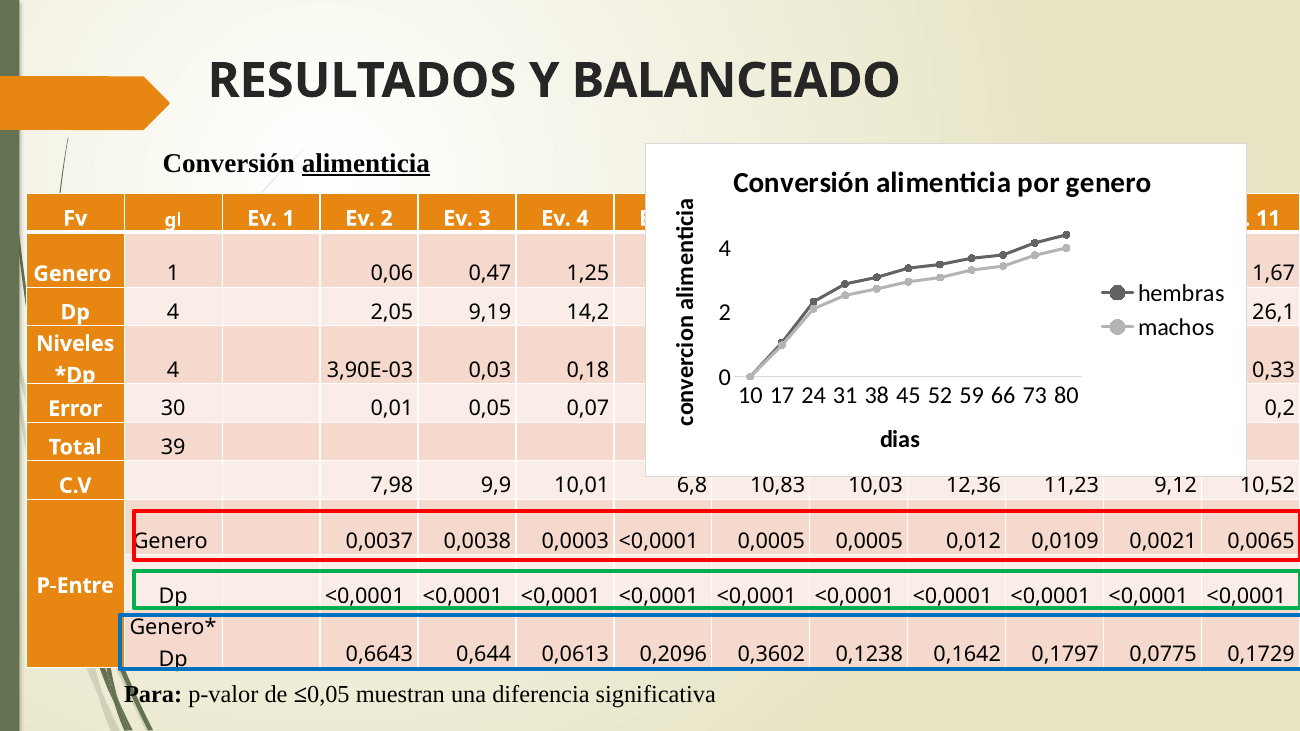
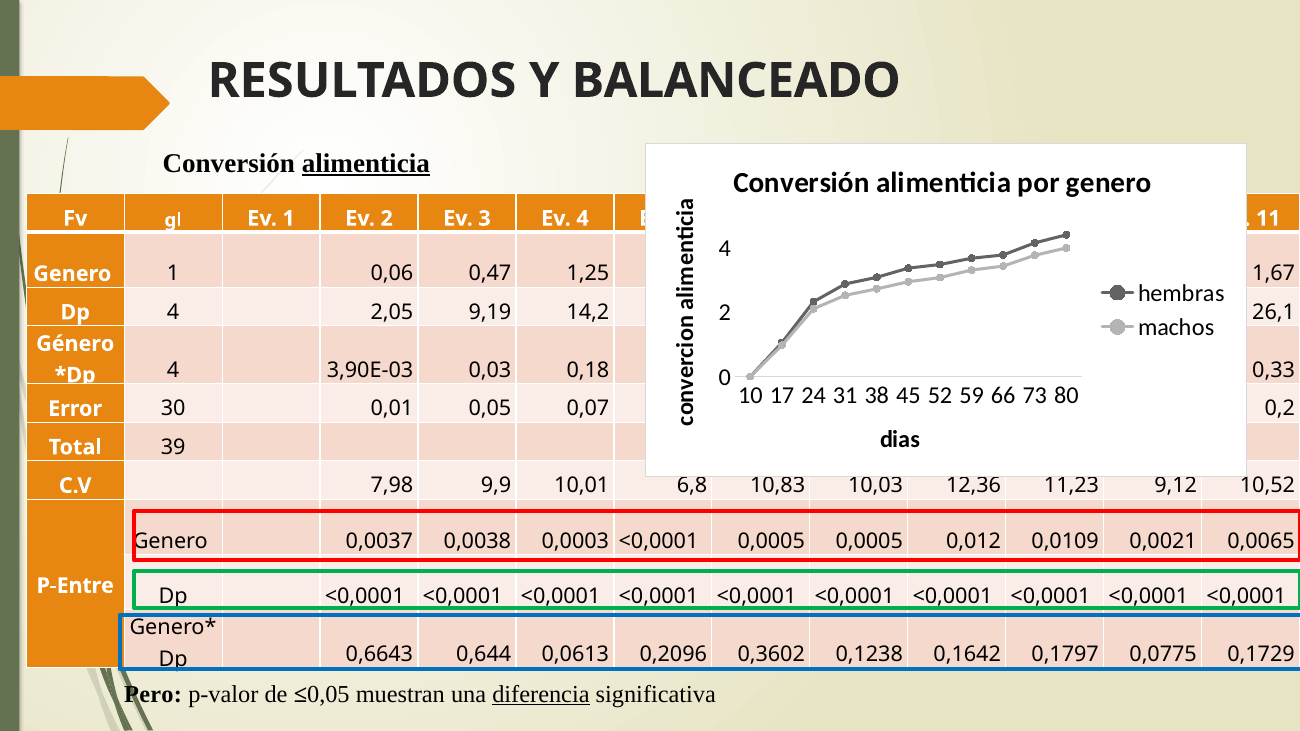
Niveles: Niveles -> Género
Para: Para -> Pero
diferencia underline: none -> present
